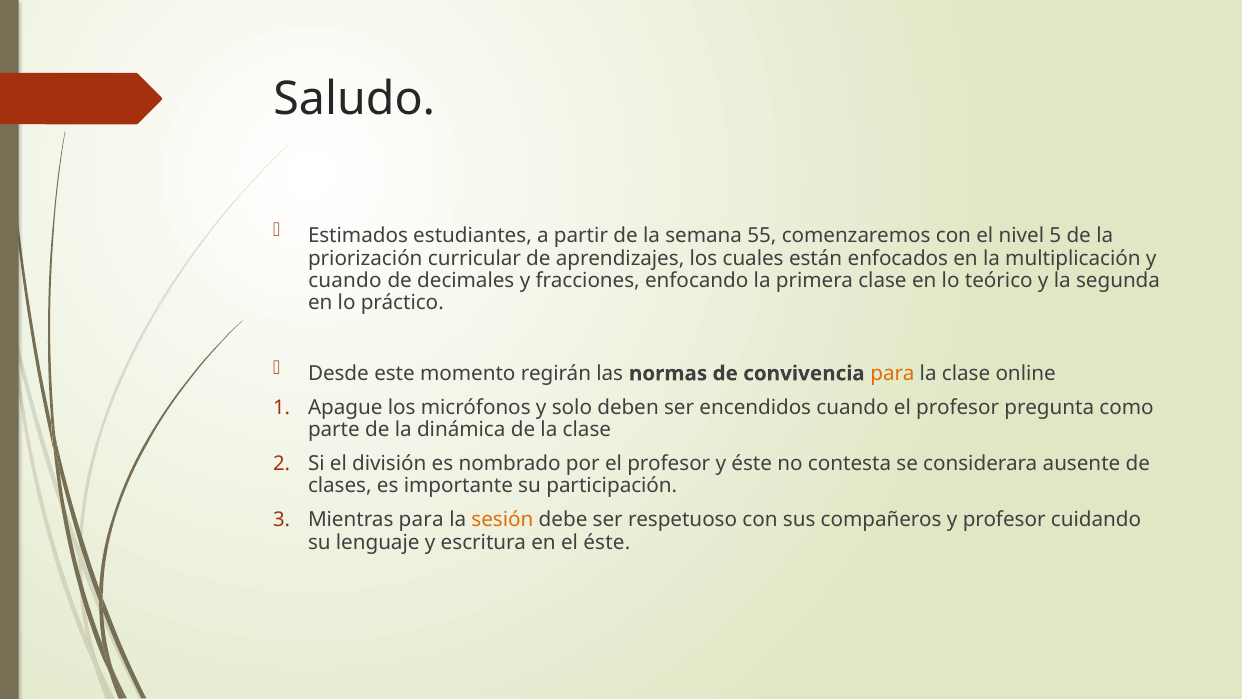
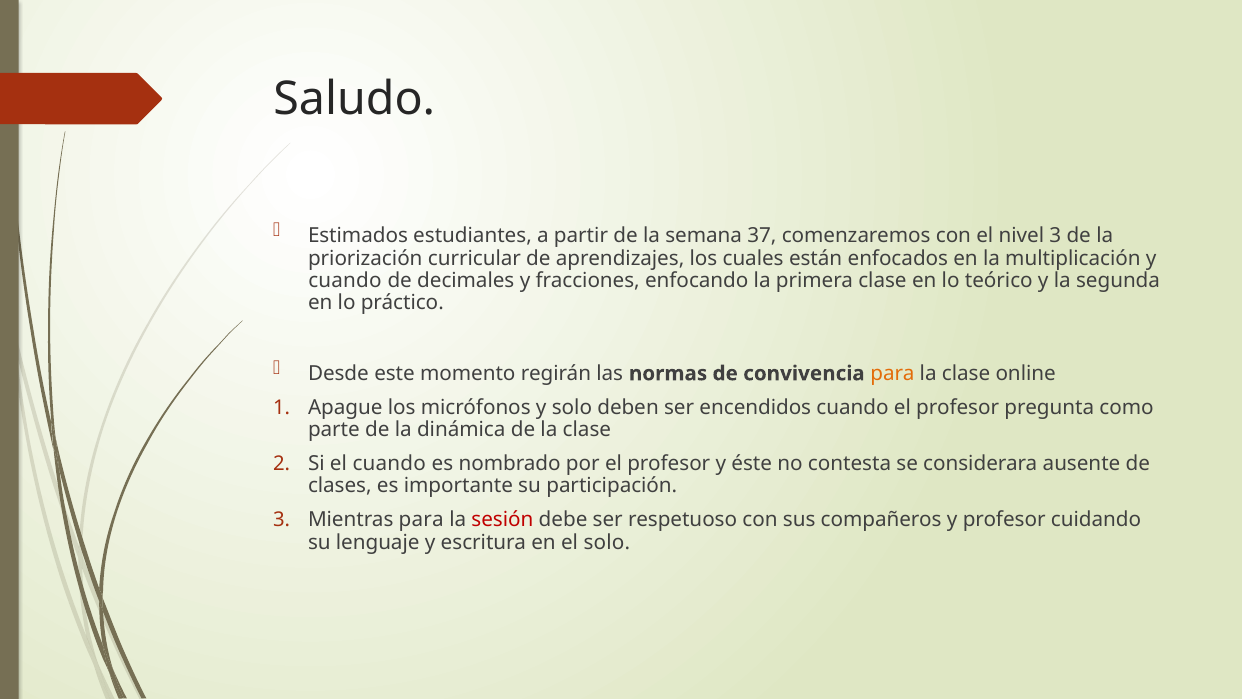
55: 55 -> 37
nivel 5: 5 -> 3
el división: división -> cuando
sesión colour: orange -> red
el éste: éste -> solo
